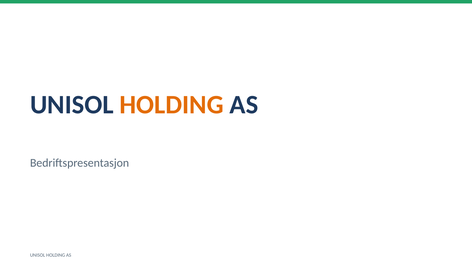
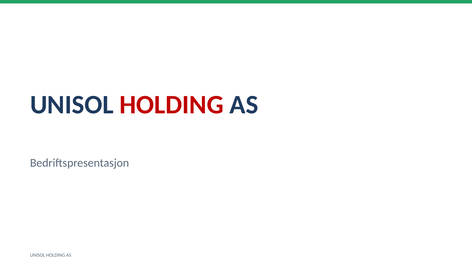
HOLDING at (172, 105) colour: orange -> red
